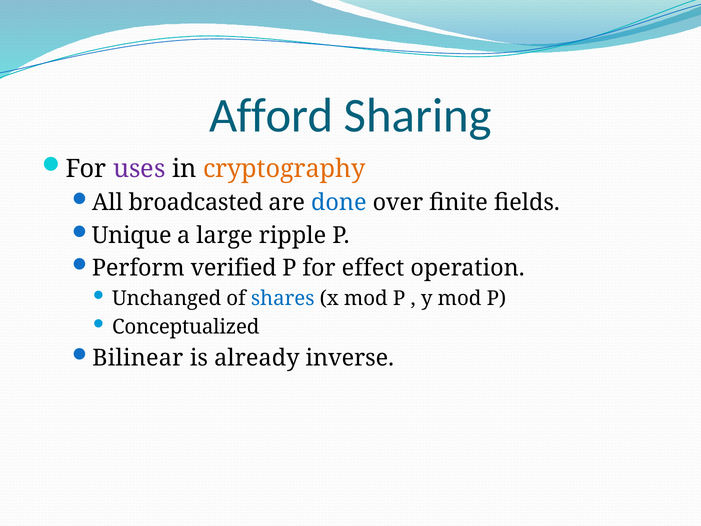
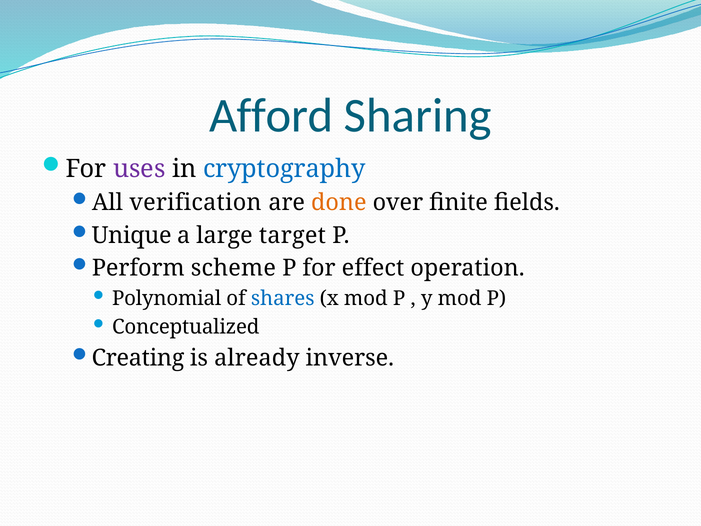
cryptography colour: orange -> blue
broadcasted: broadcasted -> verification
done colour: blue -> orange
ripple: ripple -> target
verified: verified -> scheme
Unchanged: Unchanged -> Polynomial
Bilinear: Bilinear -> Creating
